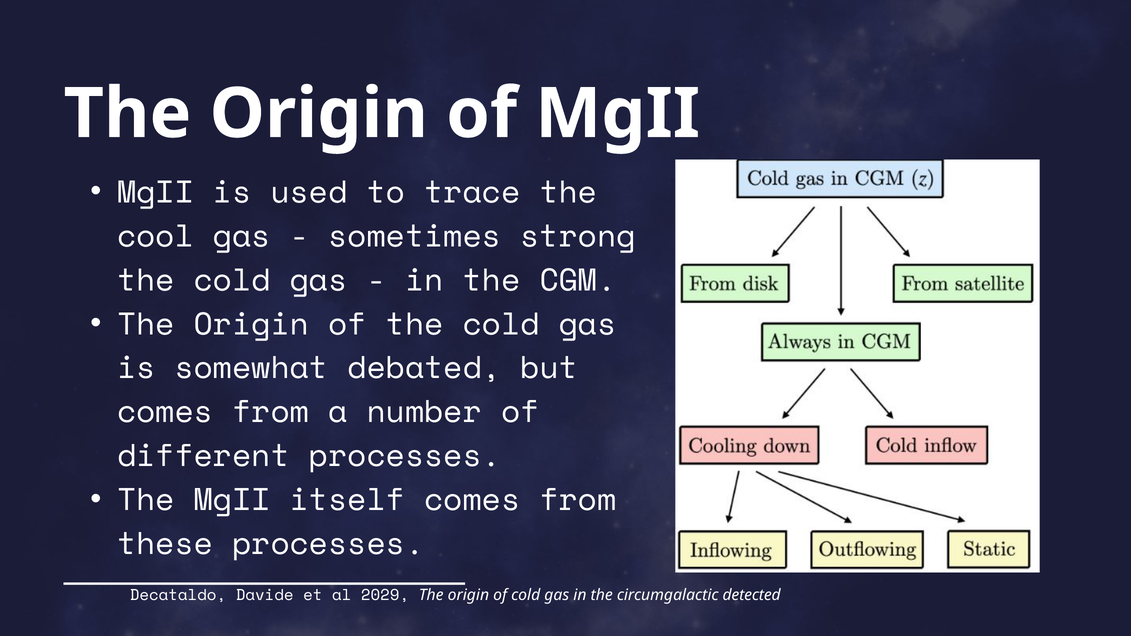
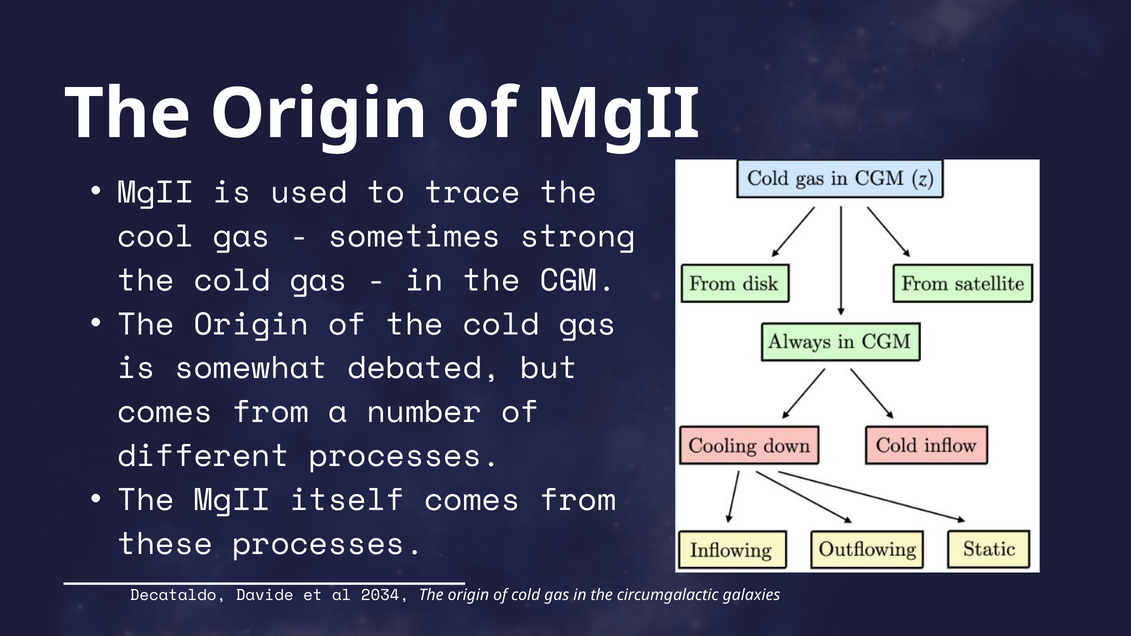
2029: 2029 -> 2034
detected: detected -> galaxies
